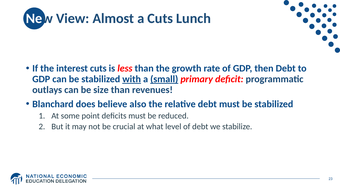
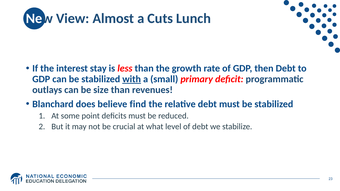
interest cuts: cuts -> stay
small underline: present -> none
also: also -> find
